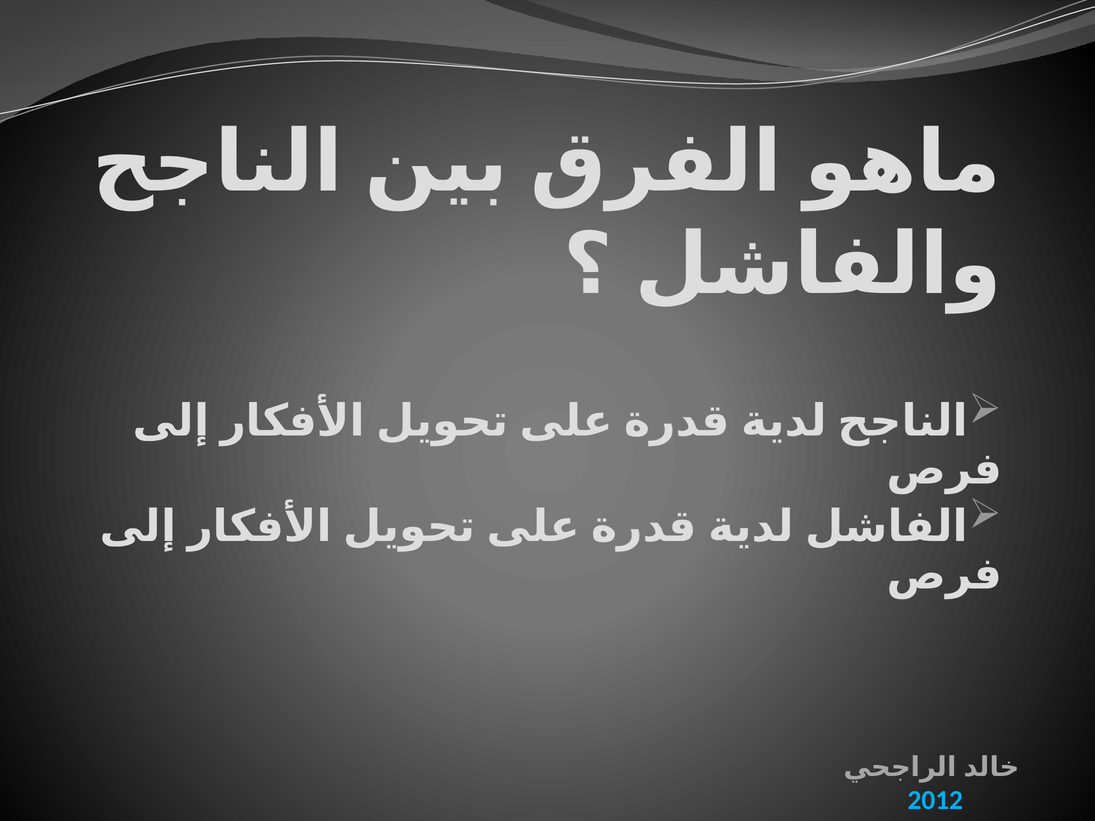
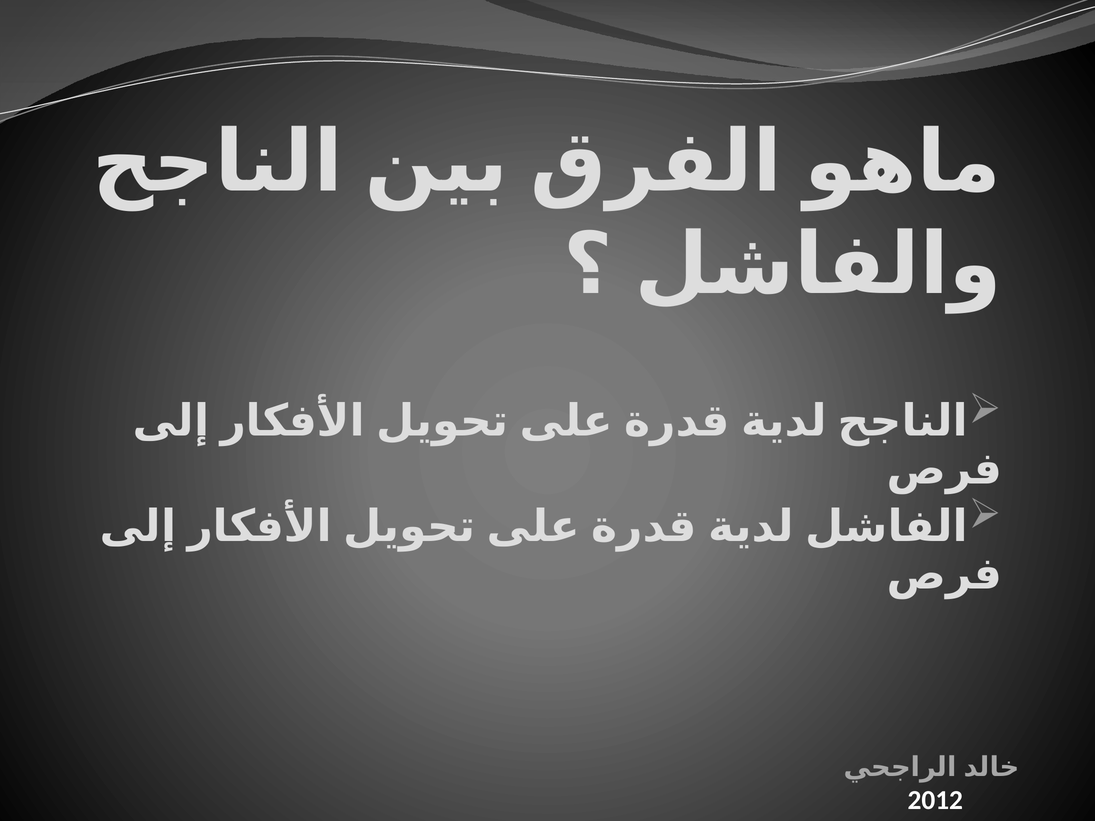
2012 colour: light blue -> white
